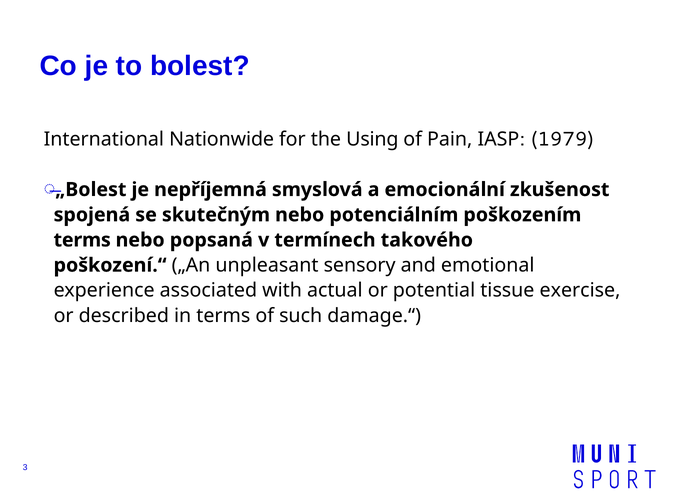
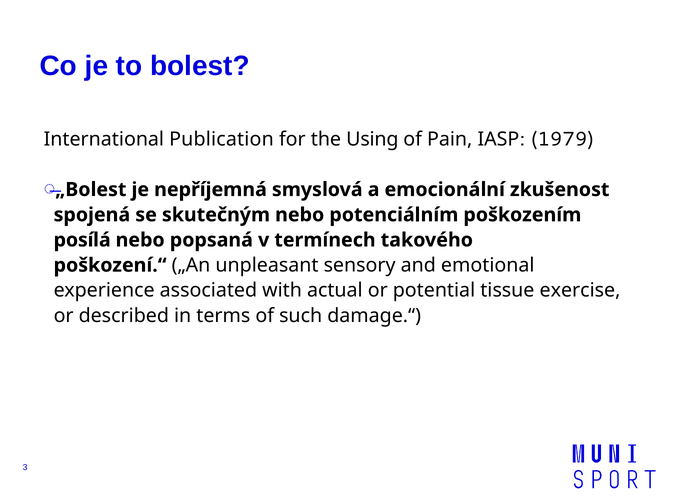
Nationwide: Nationwide -> Publication
terms at (82, 240): terms -> posílá
